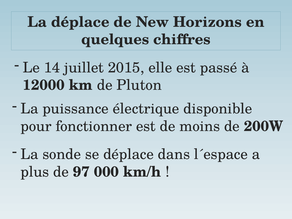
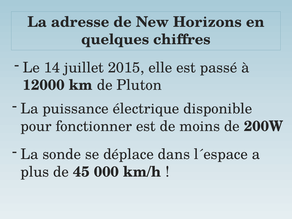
La déplace: déplace -> adresse
97: 97 -> 45
